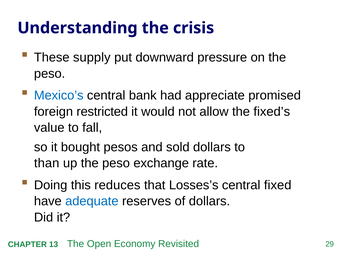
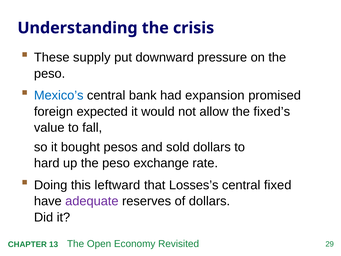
appreciate: appreciate -> expansion
restricted: restricted -> expected
than: than -> hard
reduces: reduces -> leftward
adequate colour: blue -> purple
